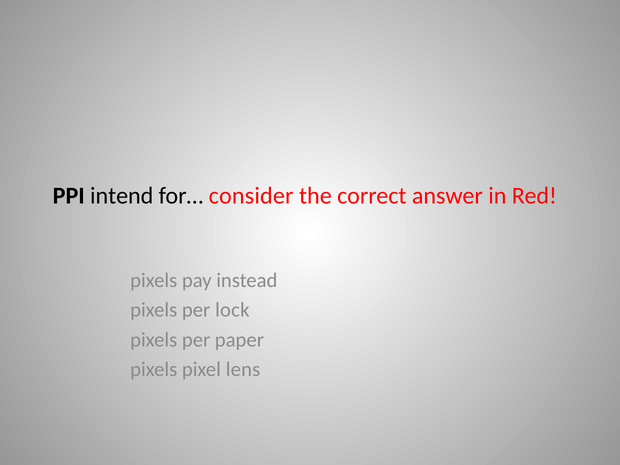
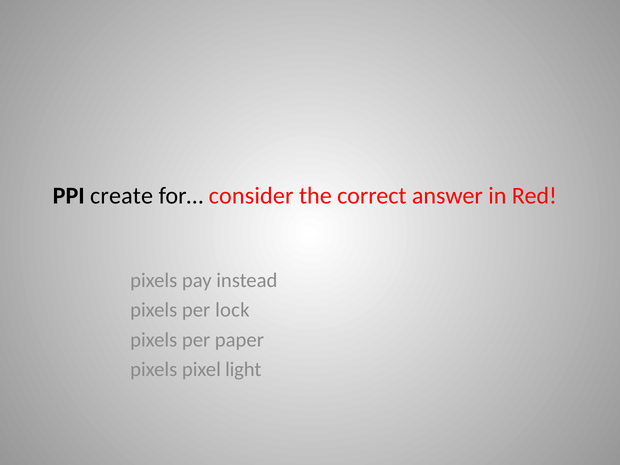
intend: intend -> create
lens: lens -> light
